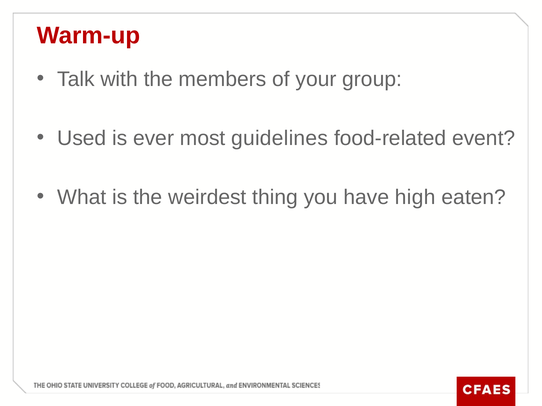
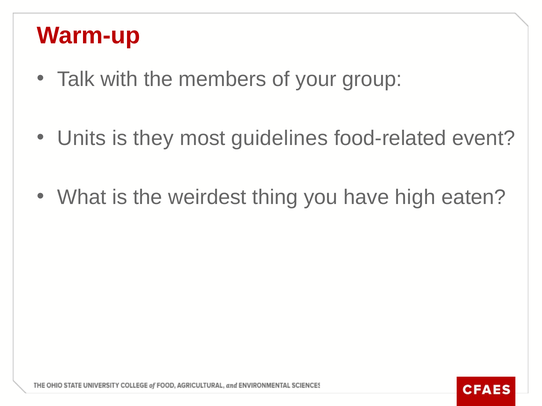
Used: Used -> Units
ever: ever -> they
